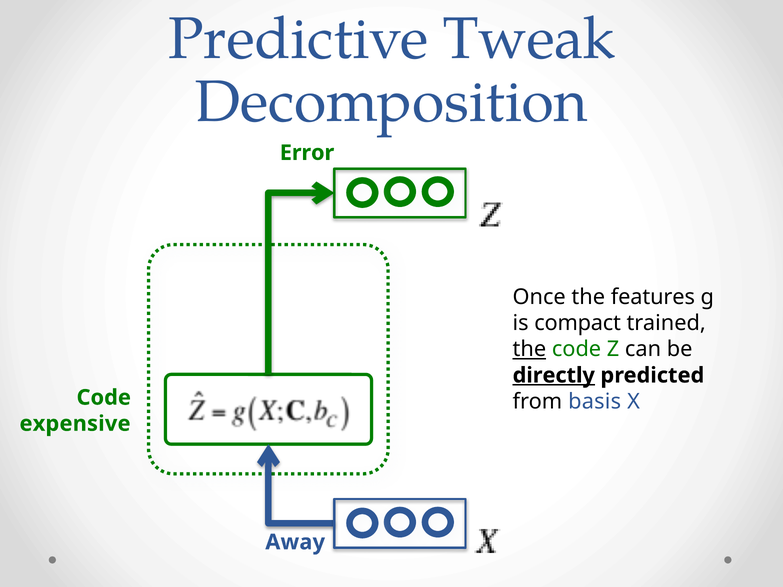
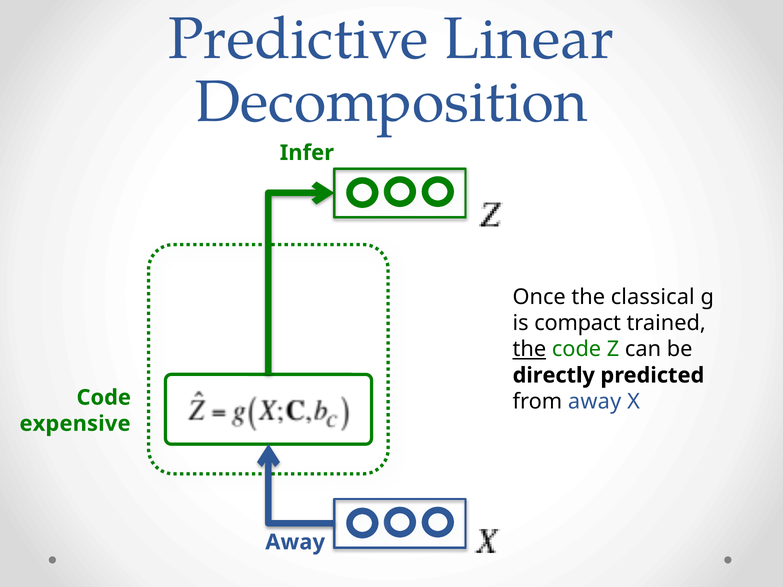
Tweak: Tweak -> Linear
Error: Error -> Infer
features: features -> classical
directly underline: present -> none
from basis: basis -> away
